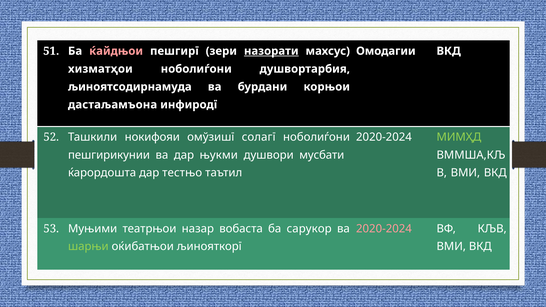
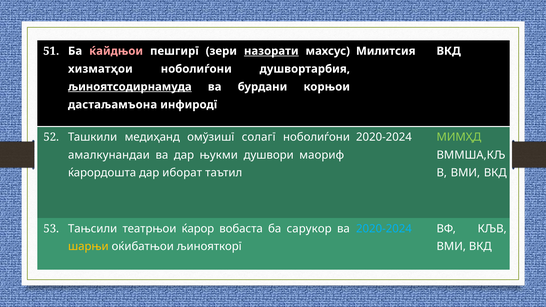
Омодагии: Омодагии -> Милитсия
љиноятсодирнамуда underline: none -> present
нокифояи: нокифояи -> медиҳанд
пешгирикунии: пешгирикунии -> амалкунандаи
мусбати: мусбати -> маориф
тестњо: тестњо -> иборат
Муњими: Муњими -> Тањсили
назар: назар -> ќарор
2020-2024 at (384, 229) colour: pink -> light blue
шарњи colour: light green -> yellow
